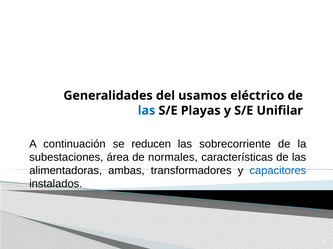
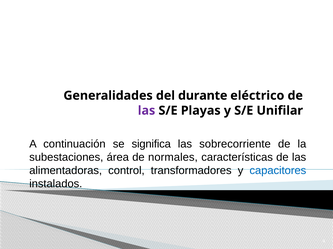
usamos: usamos -> durante
las at (147, 111) colour: blue -> purple
reducen: reducen -> significa
ambas: ambas -> control
